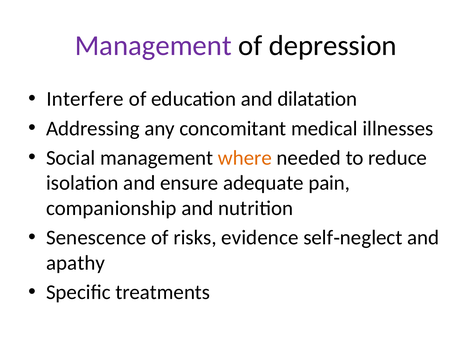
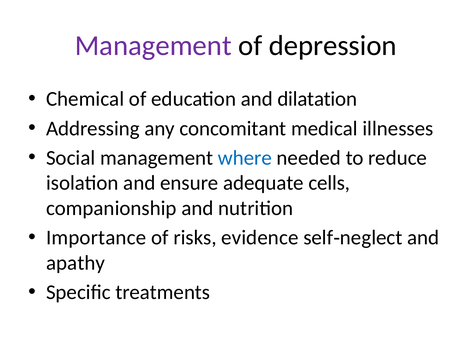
Interfere: Interfere -> Chemical
where colour: orange -> blue
pain: pain -> cells
Senescence: Senescence -> Importance
